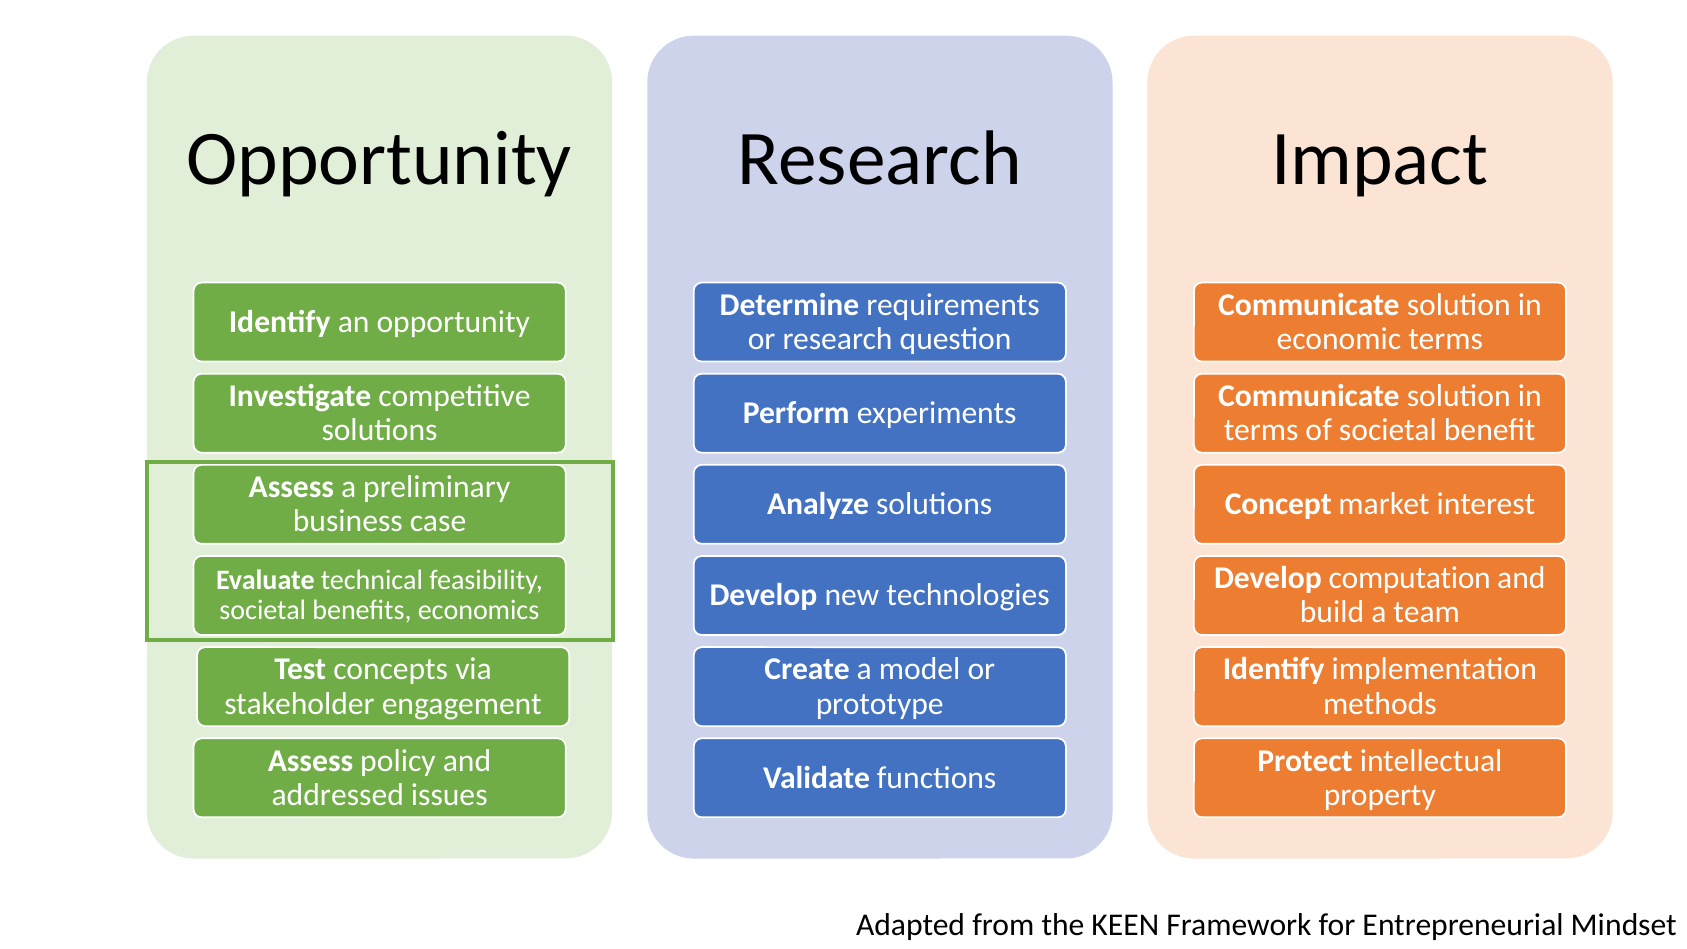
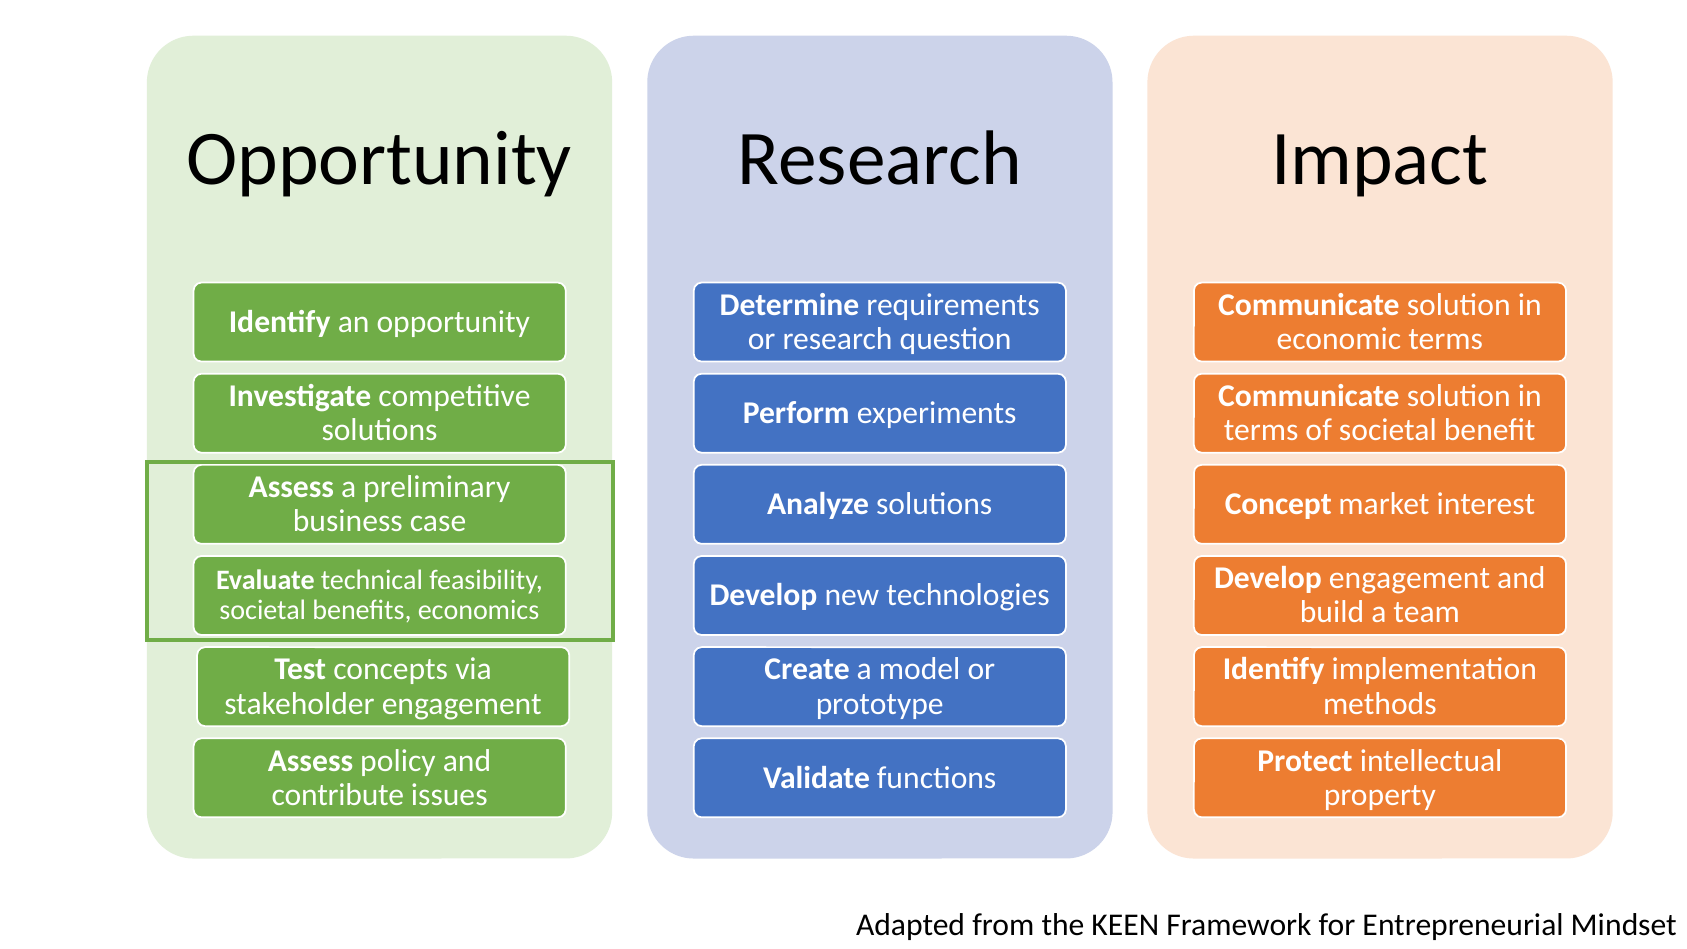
Develop computation: computation -> engagement
addressed: addressed -> contribute
